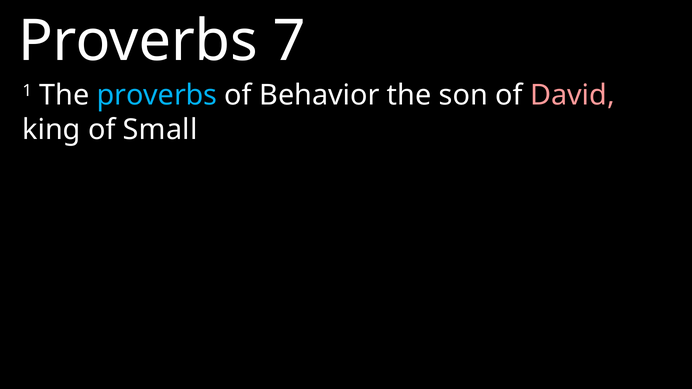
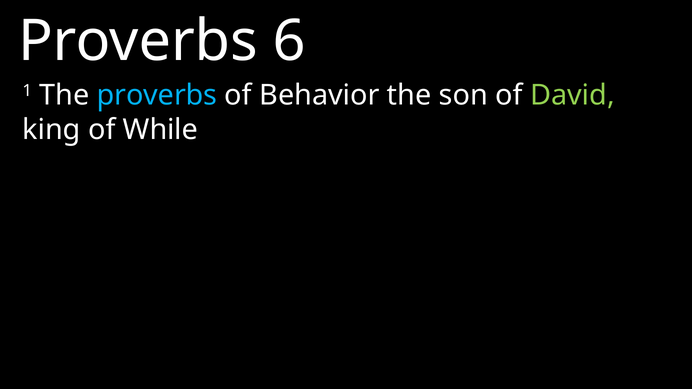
7: 7 -> 6
David colour: pink -> light green
Small: Small -> While
